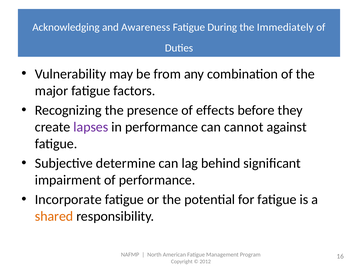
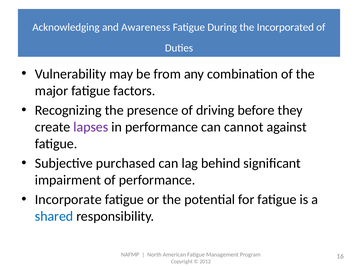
Immediately: Immediately -> Incorporated
effects: effects -> driving
determine: determine -> purchased
shared colour: orange -> blue
